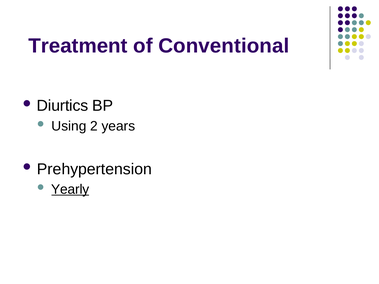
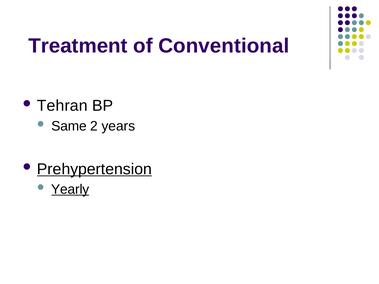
Diurtics: Diurtics -> Tehran
Using: Using -> Same
Prehypertension underline: none -> present
